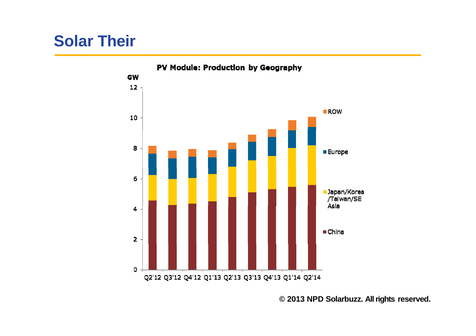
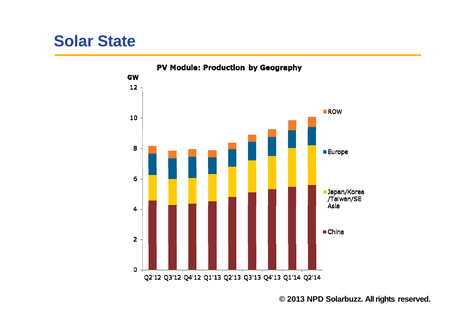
Their: Their -> State
